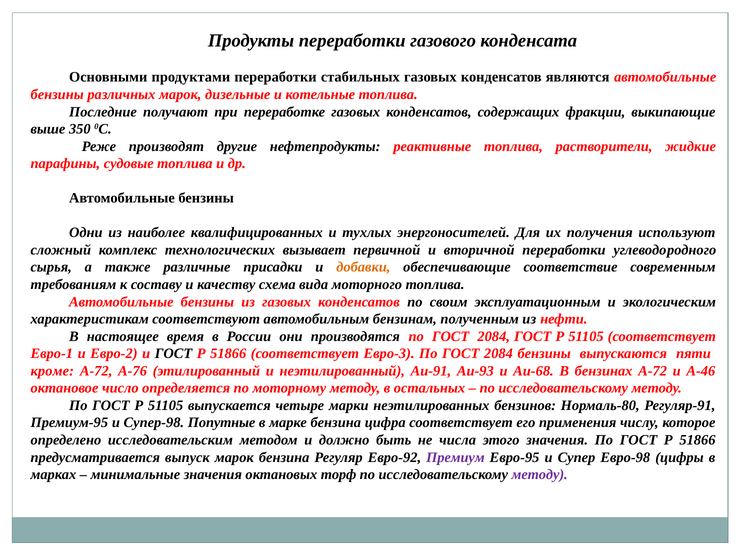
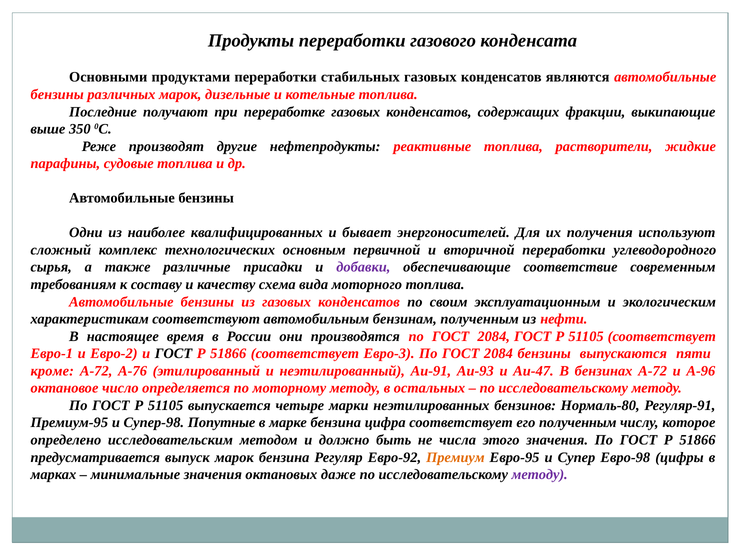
тухлых: тухлых -> бывает
вызывает: вызывает -> основным
добавки colour: orange -> purple
Аи-68: Аи-68 -> Аи-47
А-46: А-46 -> А-96
его применения: применения -> полученным
Премиум colour: purple -> orange
торф: торф -> даже
